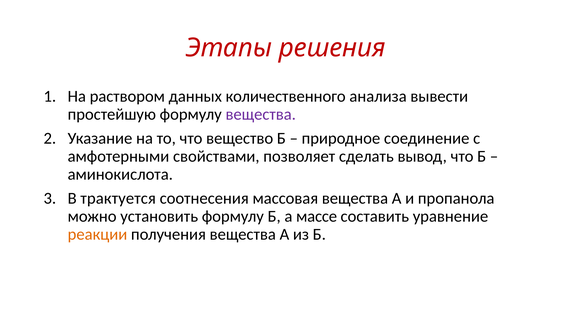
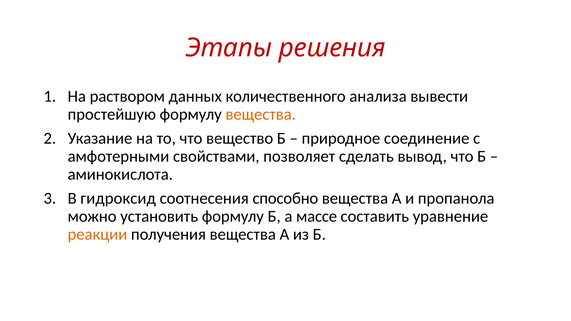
вещества at (261, 115) colour: purple -> orange
трактуется: трактуется -> гидроксид
массовая: массовая -> способно
